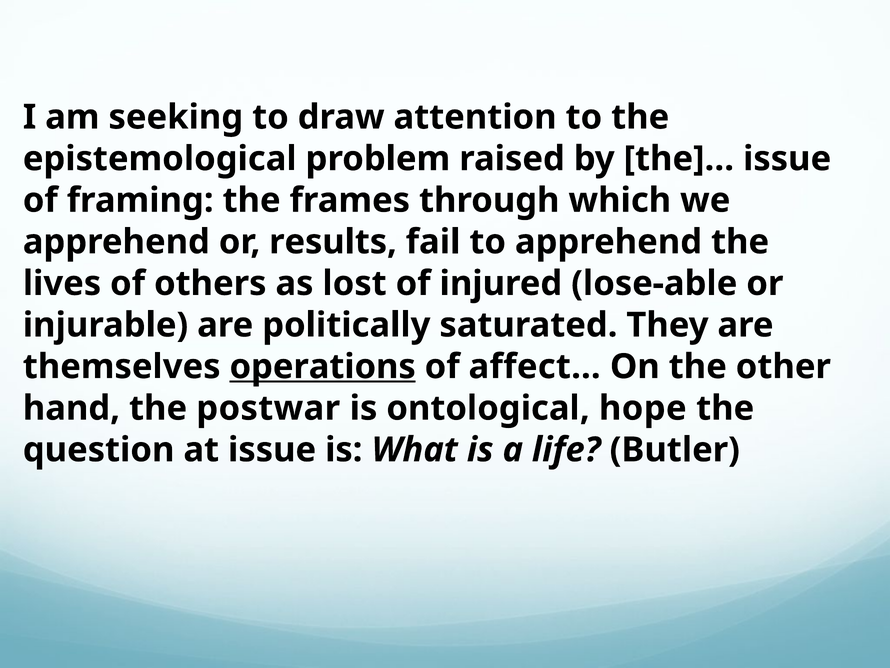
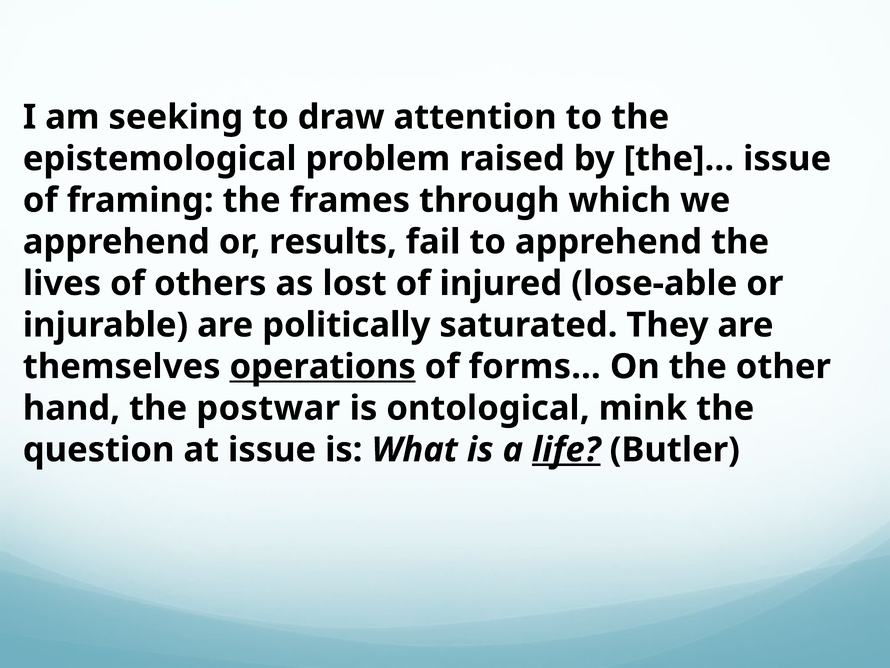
affect…: affect… -> forms…
hope: hope -> mink
life underline: none -> present
